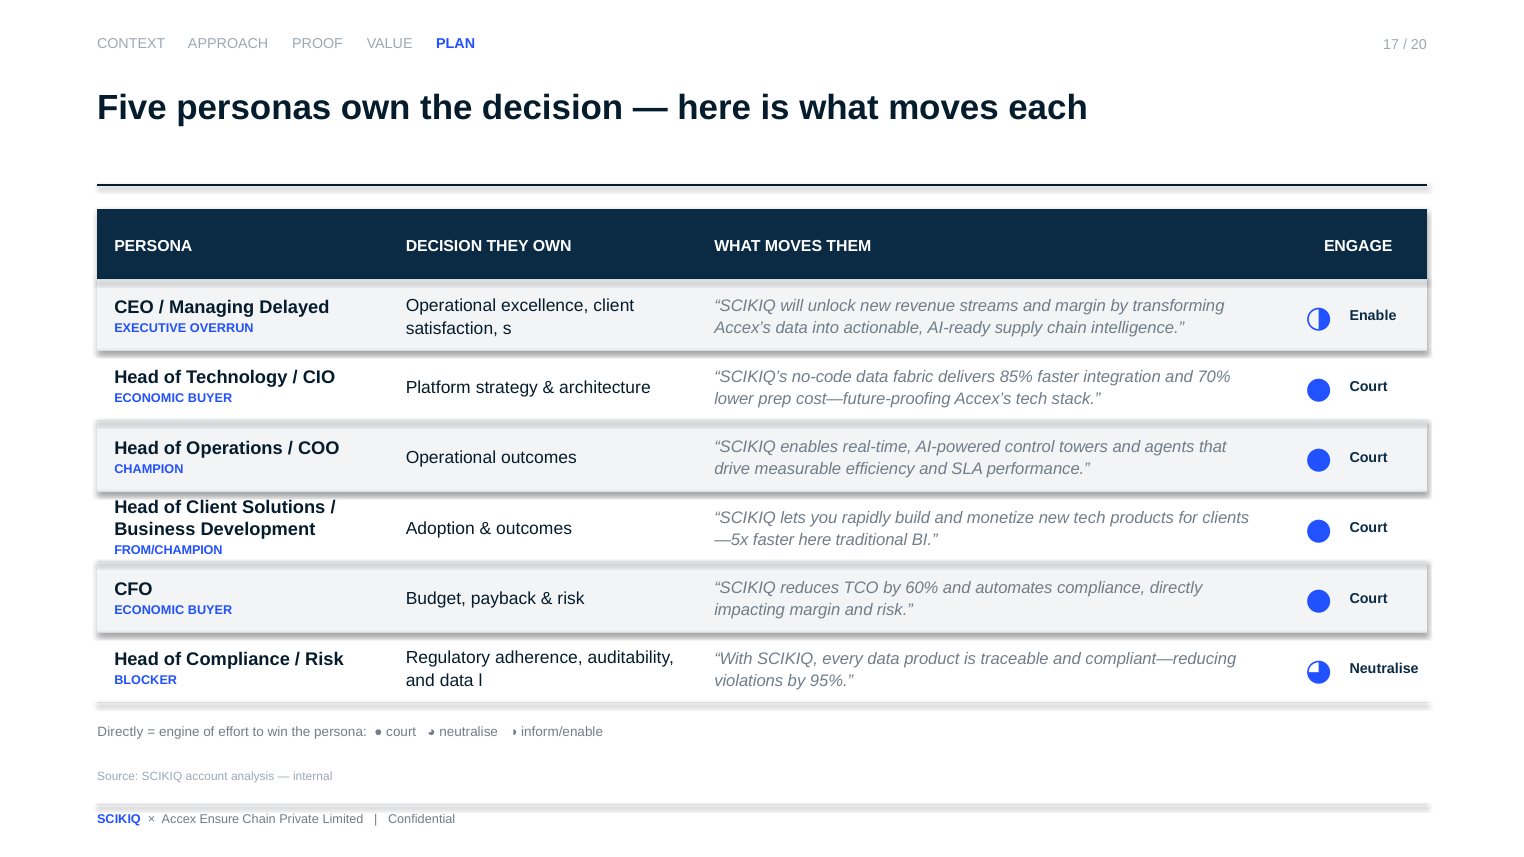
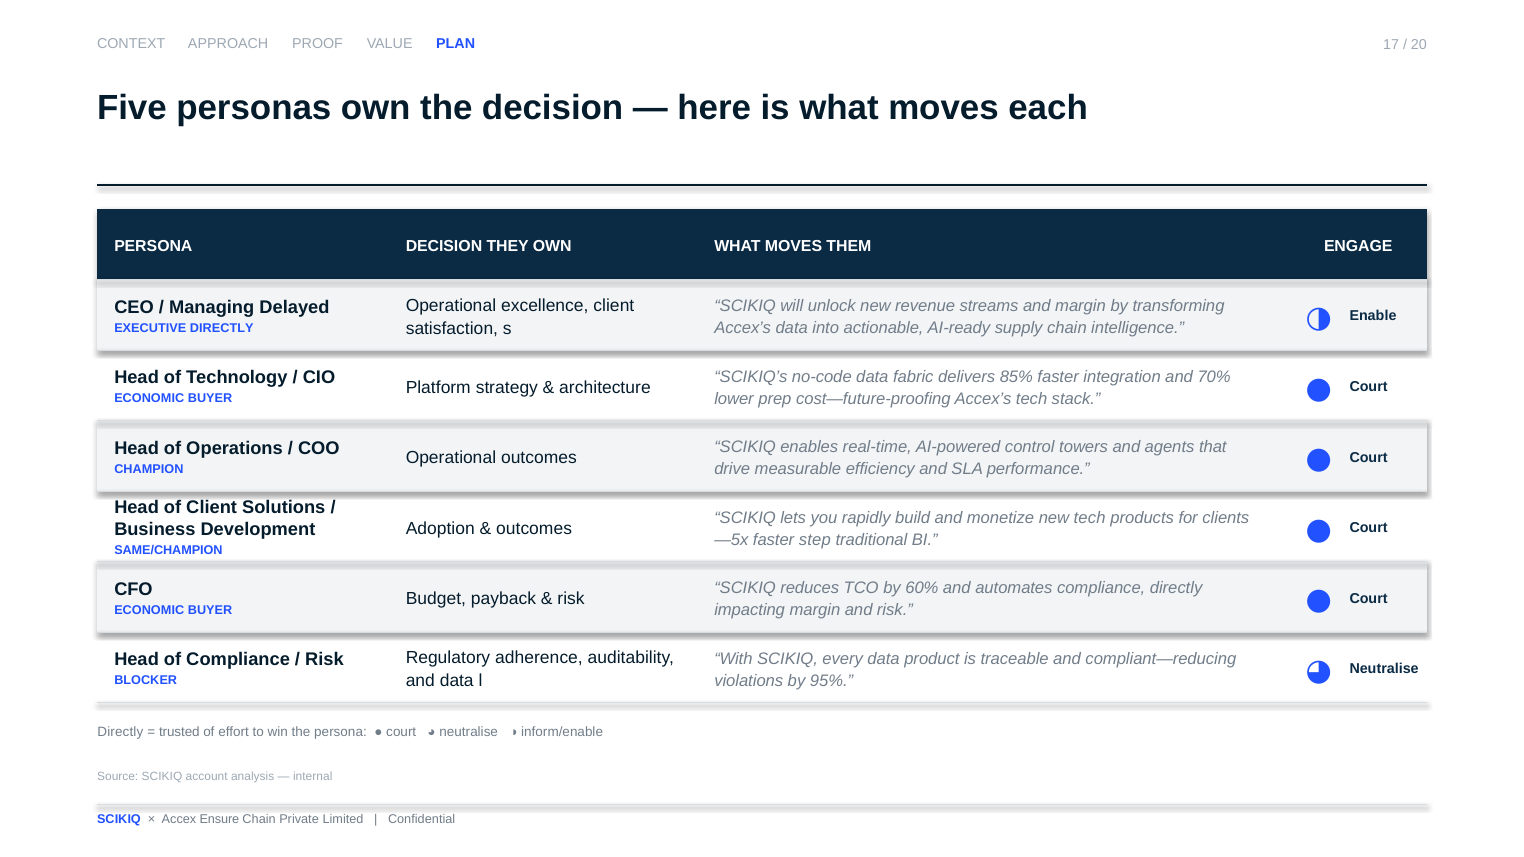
EXECUTIVE OVERRUN: OVERRUN -> DIRECTLY
faster here: here -> step
FROM/CHAMPION: FROM/CHAMPION -> SAME/CHAMPION
engine: engine -> trusted
